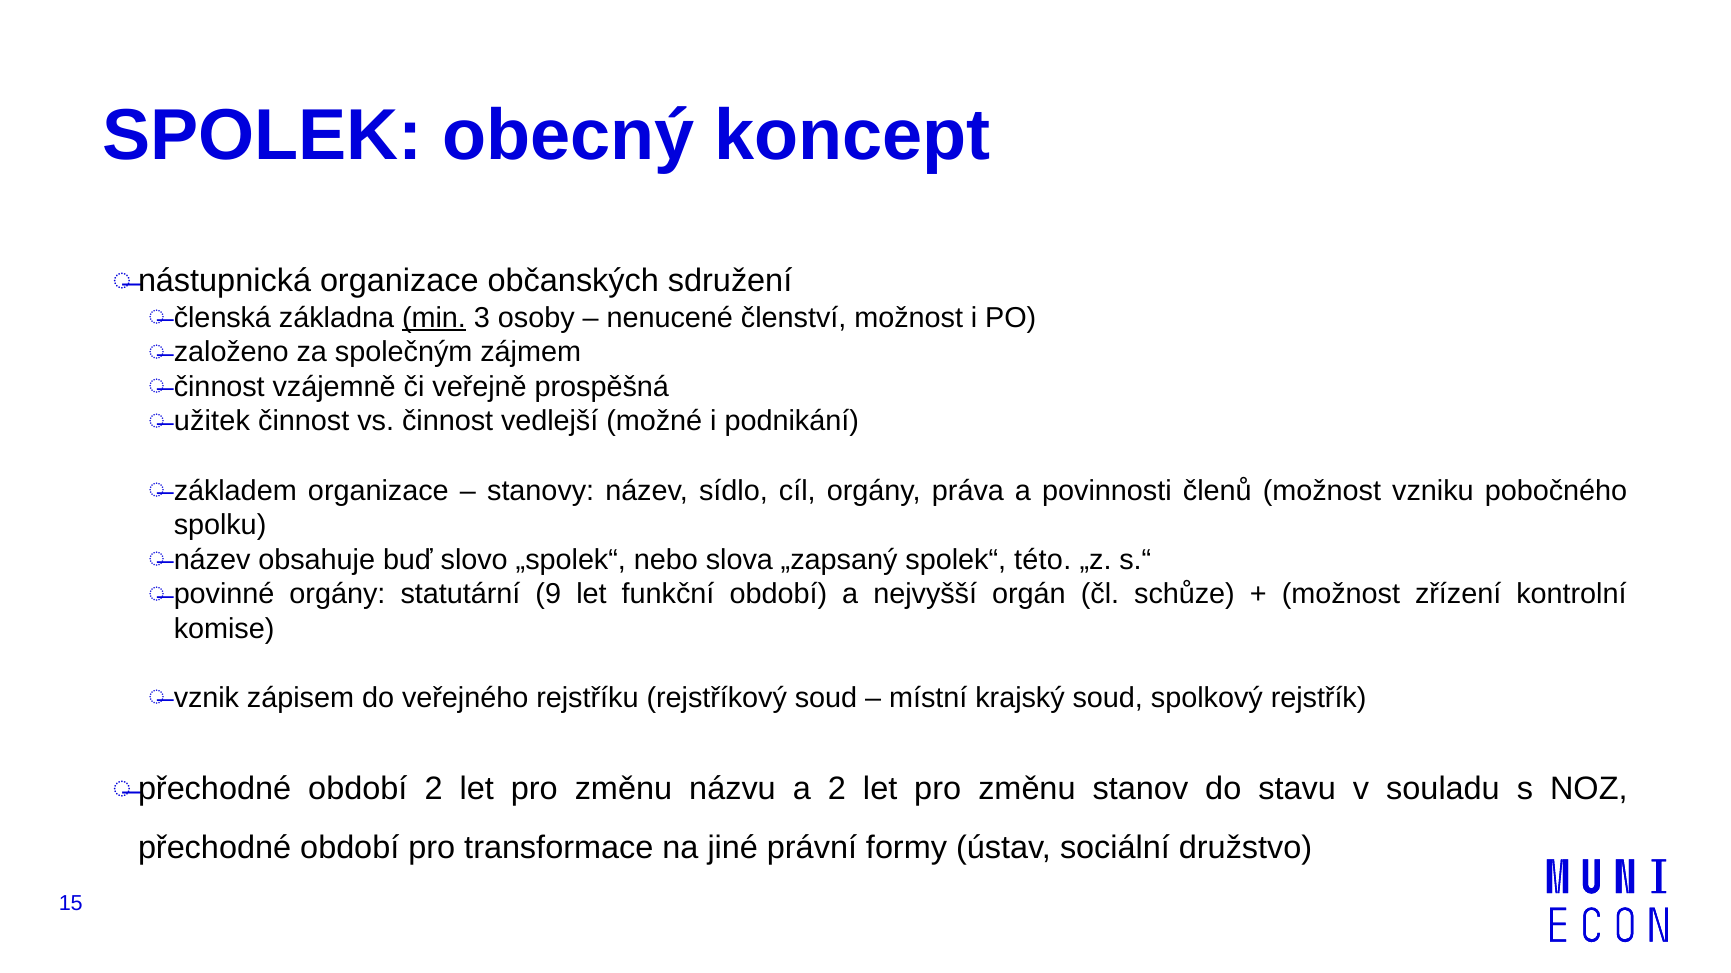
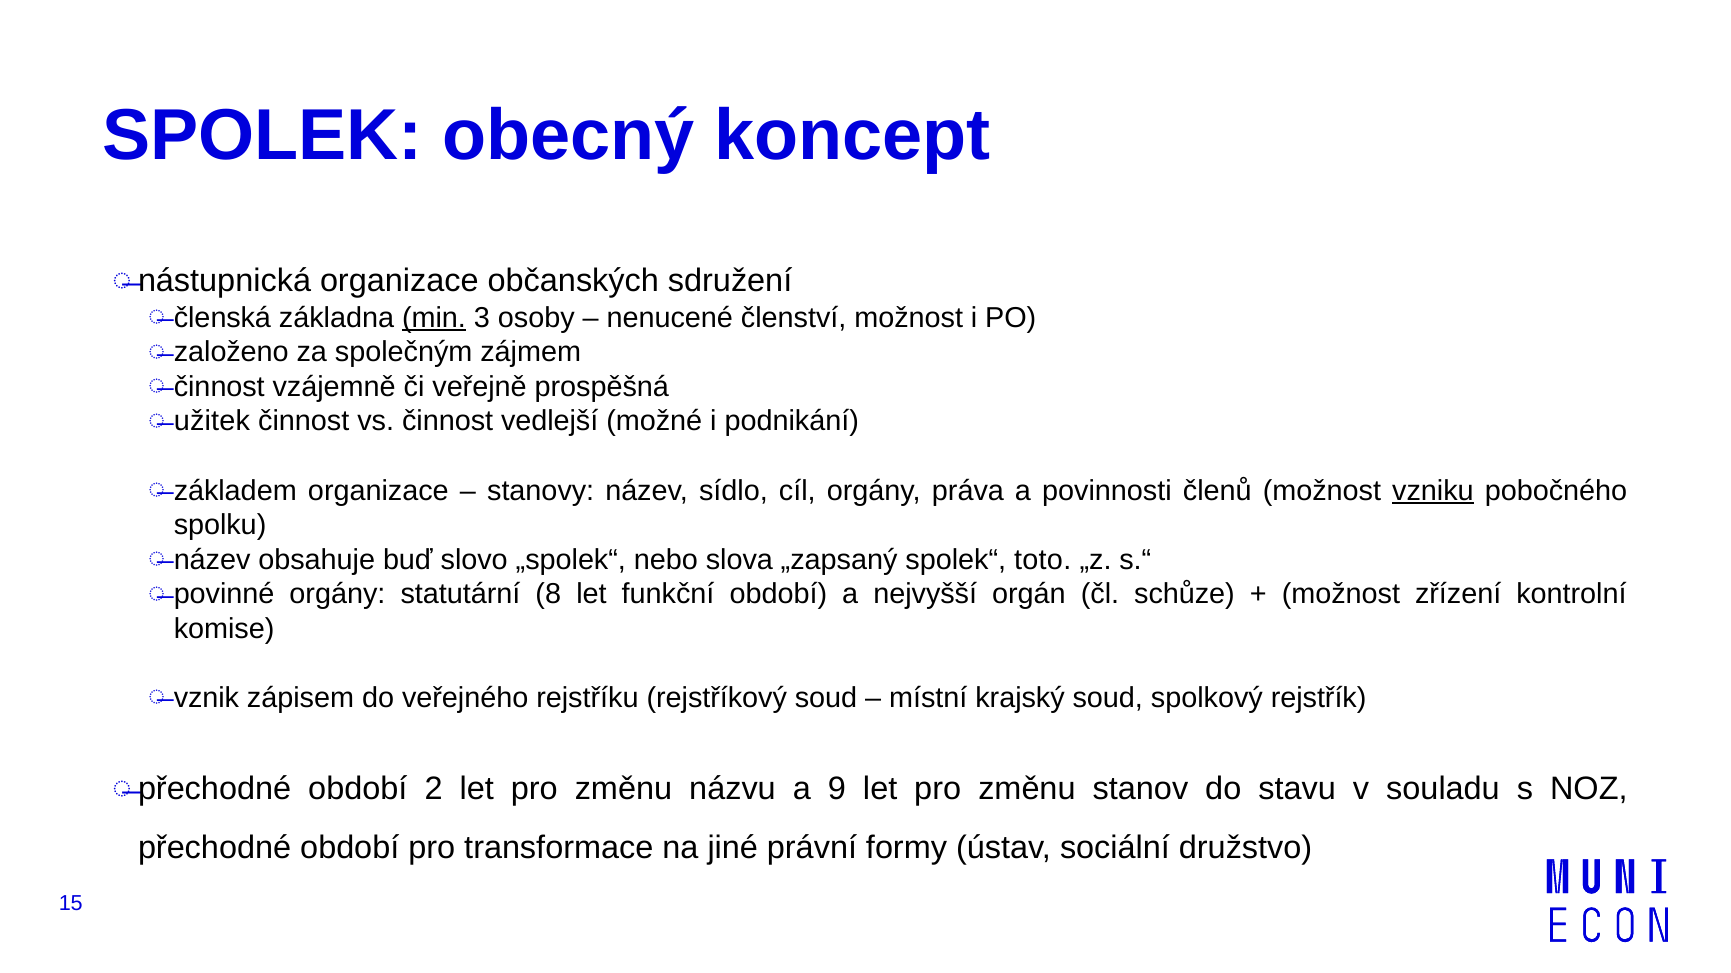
vzniku underline: none -> present
této: této -> toto
9: 9 -> 8
a 2: 2 -> 9
